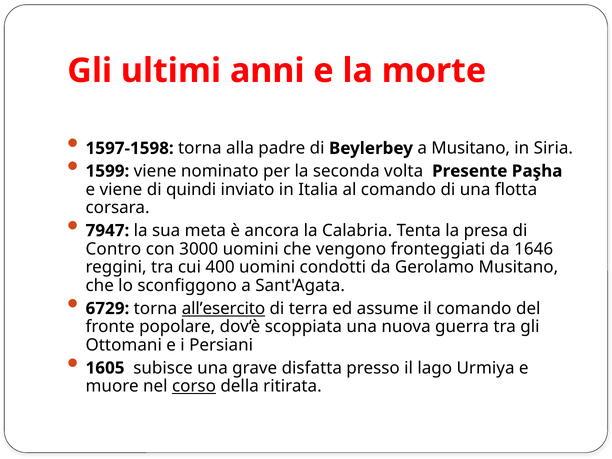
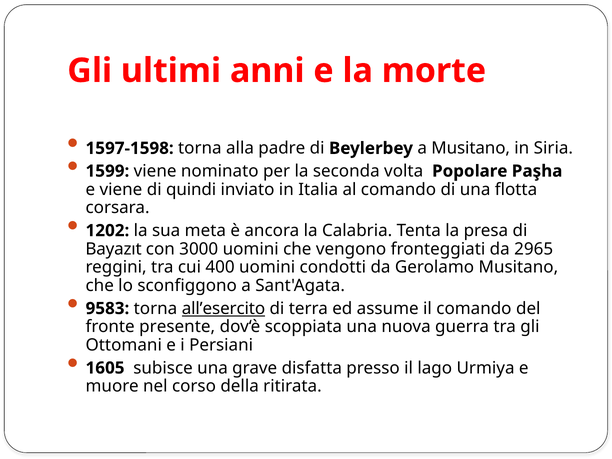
Presente: Presente -> Popolare
7947: 7947 -> 1202
Contro: Contro -> Bayazıt
1646: 1646 -> 2965
6729: 6729 -> 9583
popolare: popolare -> presente
corso underline: present -> none
